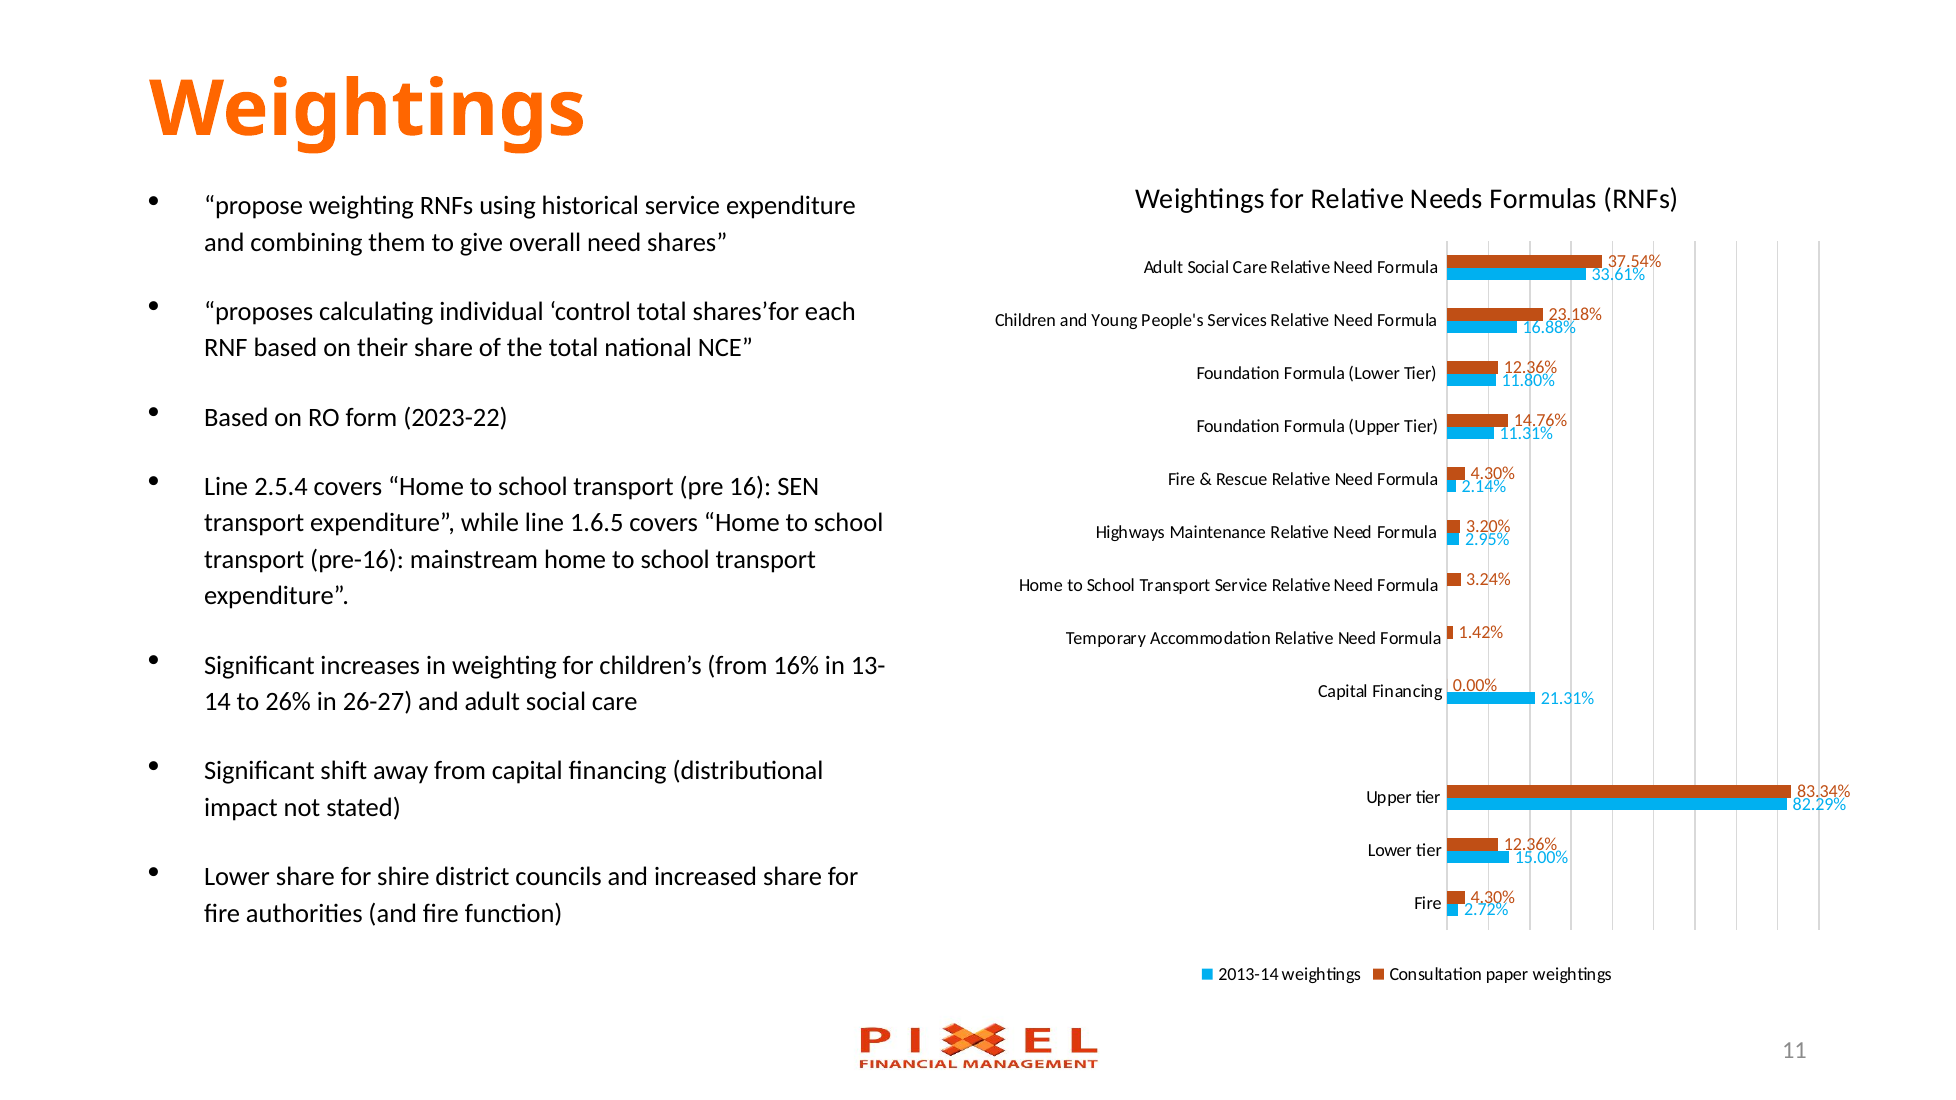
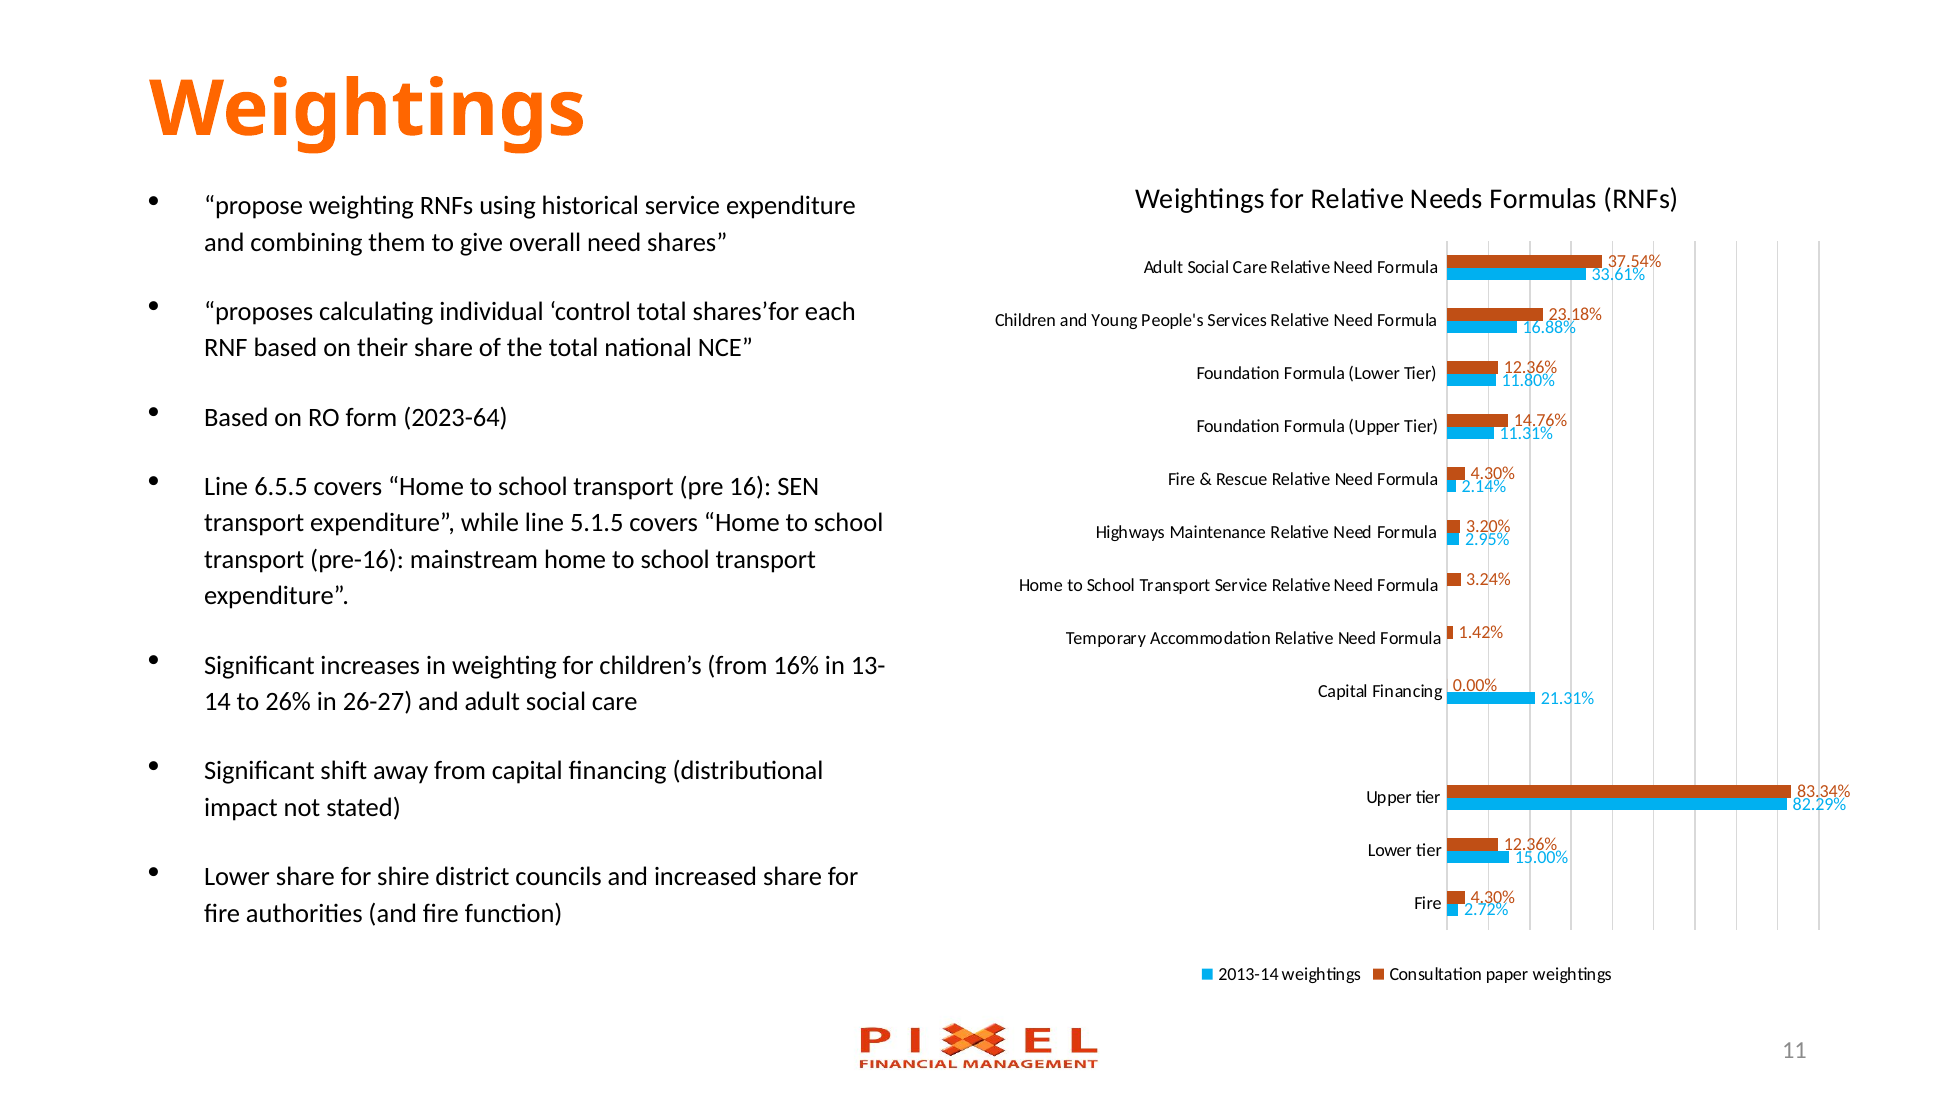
2023-22: 2023-22 -> 2023-64
2.5.4: 2.5.4 -> 6.5.5
1.6.5: 1.6.5 -> 5.1.5
